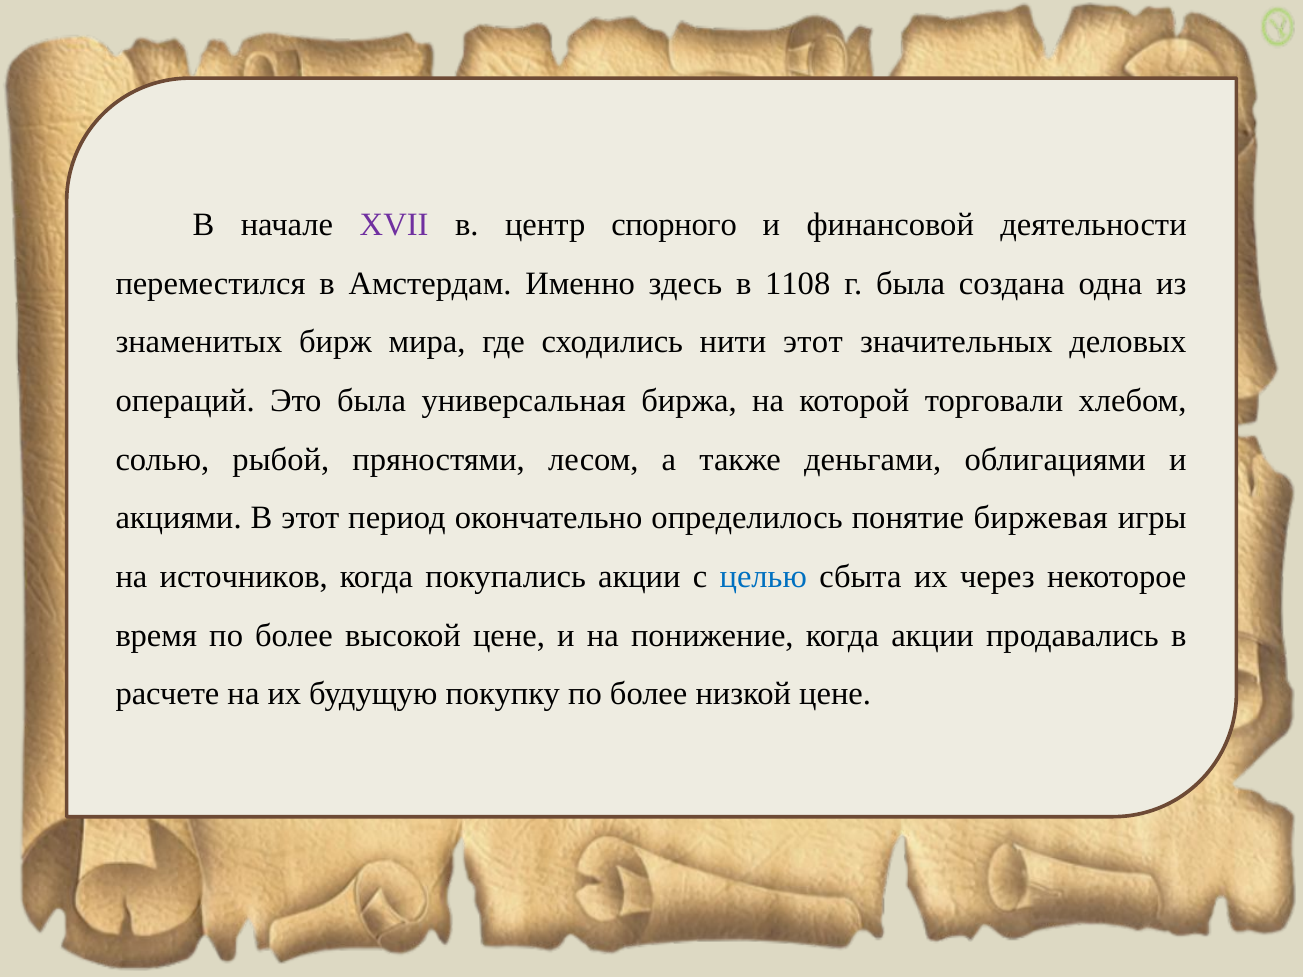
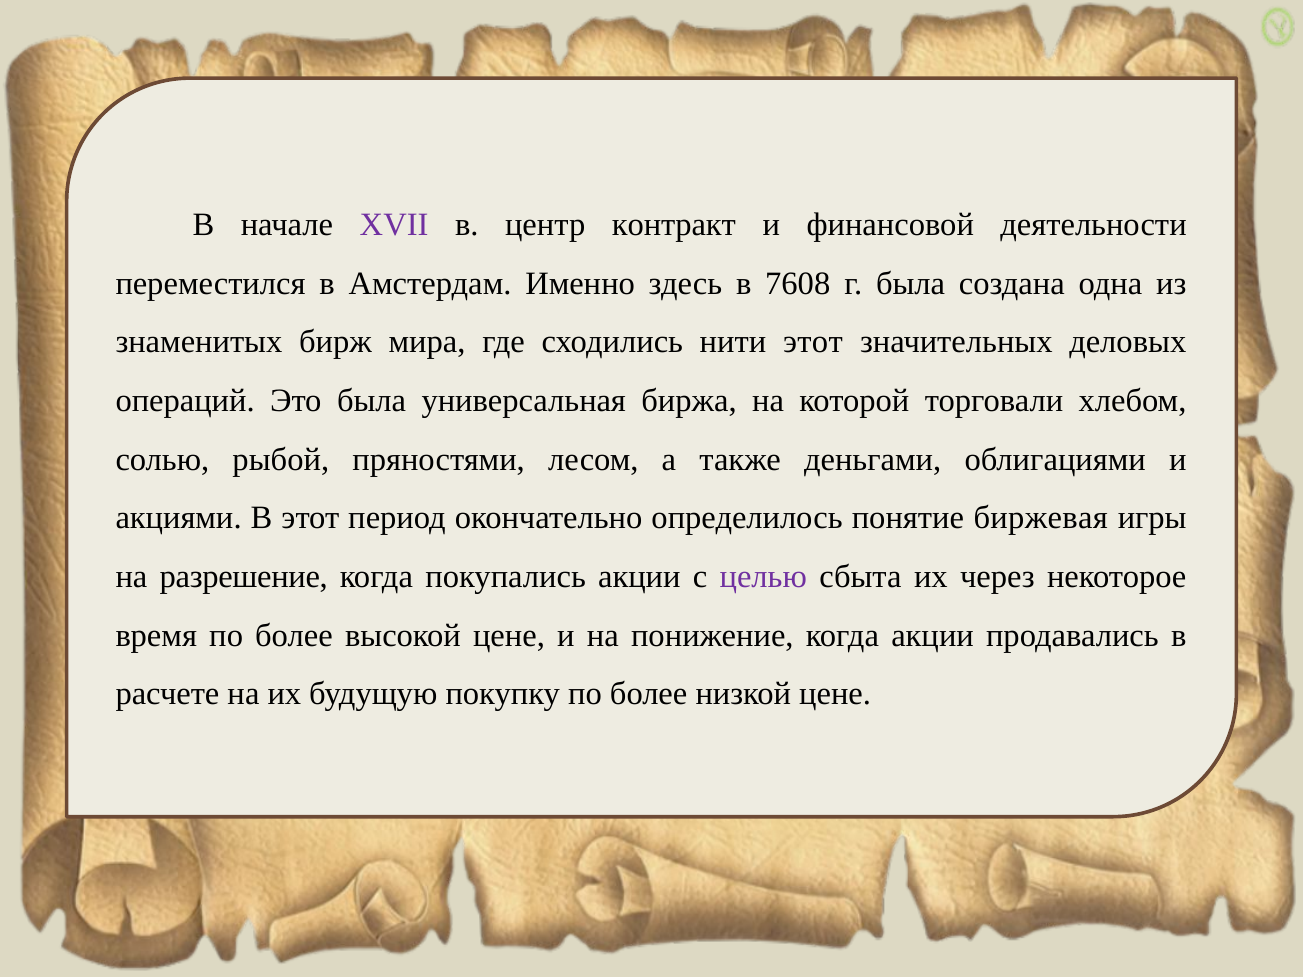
спорного: спорного -> контракт
1108: 1108 -> 7608
источников: источников -> разрешение
целью colour: blue -> purple
